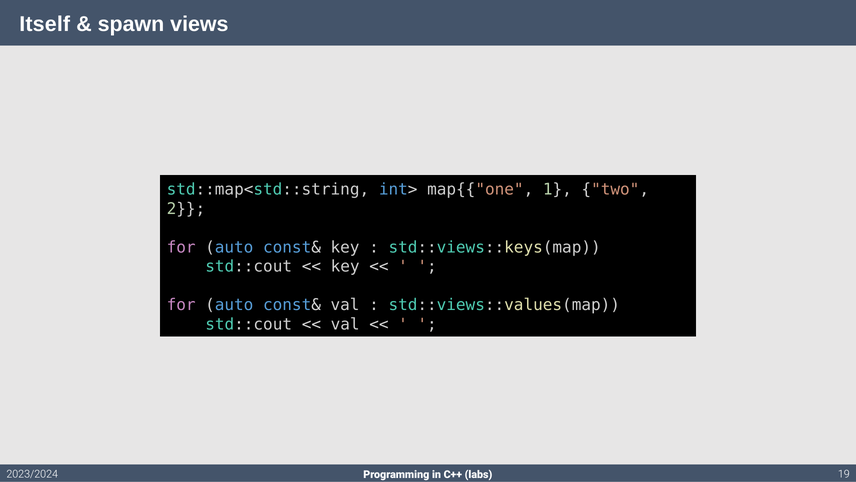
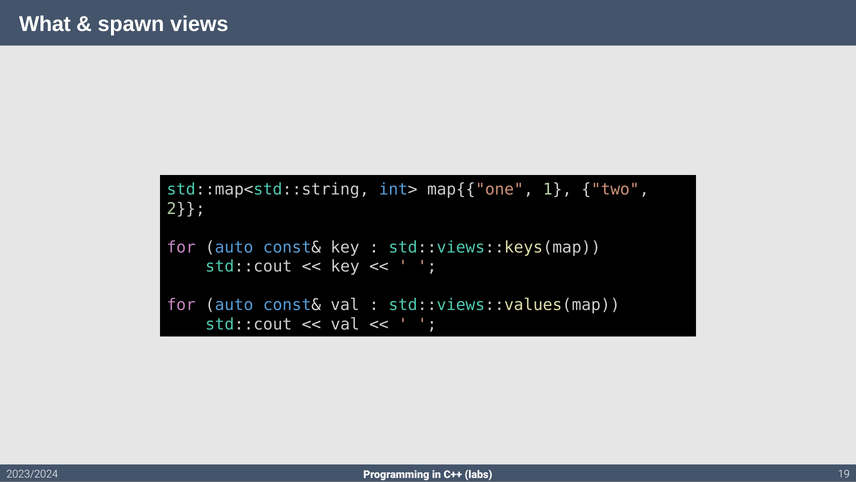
Itself: Itself -> What
